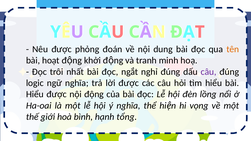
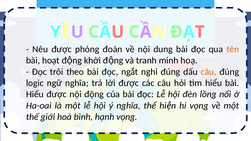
nhất: nhất -> theo
câu at (209, 72) colour: purple -> orange
hạnh tổng: tổng -> vọng
